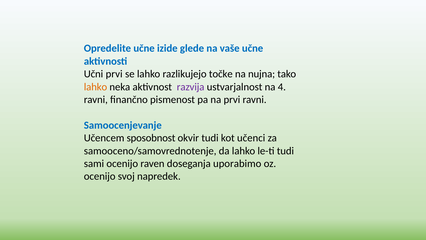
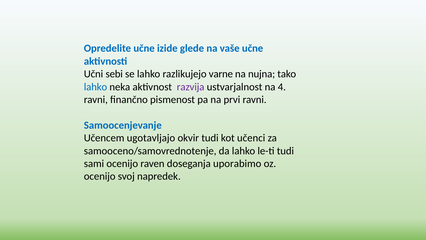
Učni prvi: prvi -> sebi
točke: točke -> varne
lahko at (96, 87) colour: orange -> blue
sposobnost: sposobnost -> ugotavljajo
